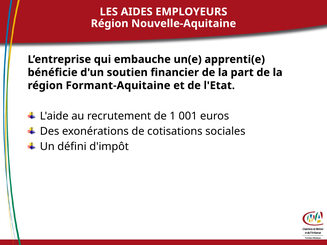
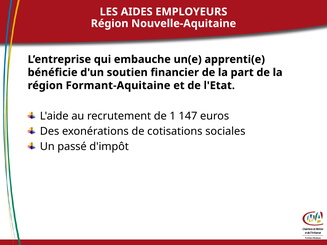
001: 001 -> 147
défini: défini -> passé
